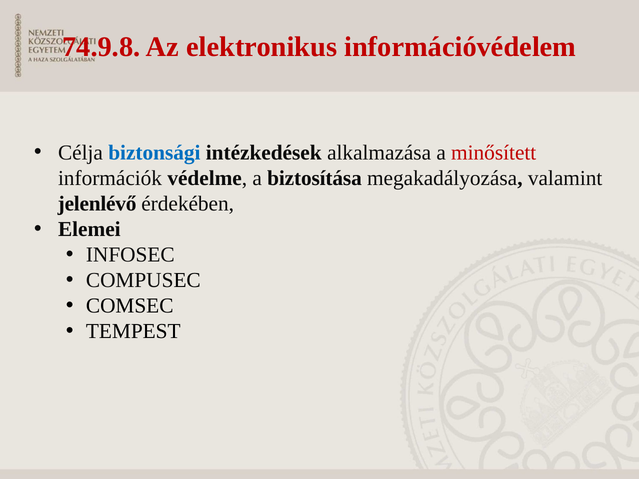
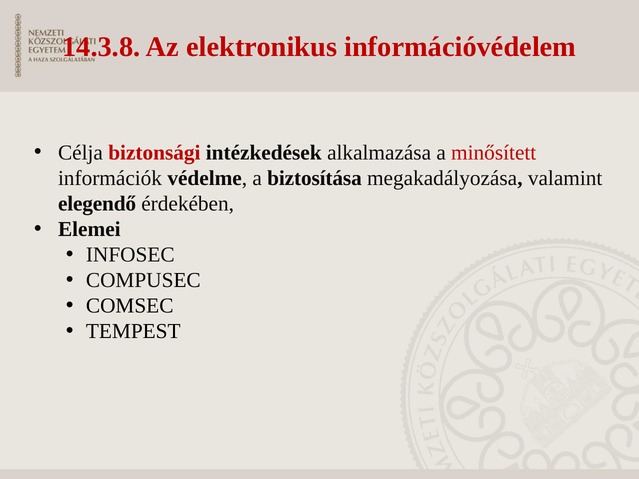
74.9.8: 74.9.8 -> 14.3.8
biztonsági colour: blue -> red
jelenlévő: jelenlévő -> elegendő
